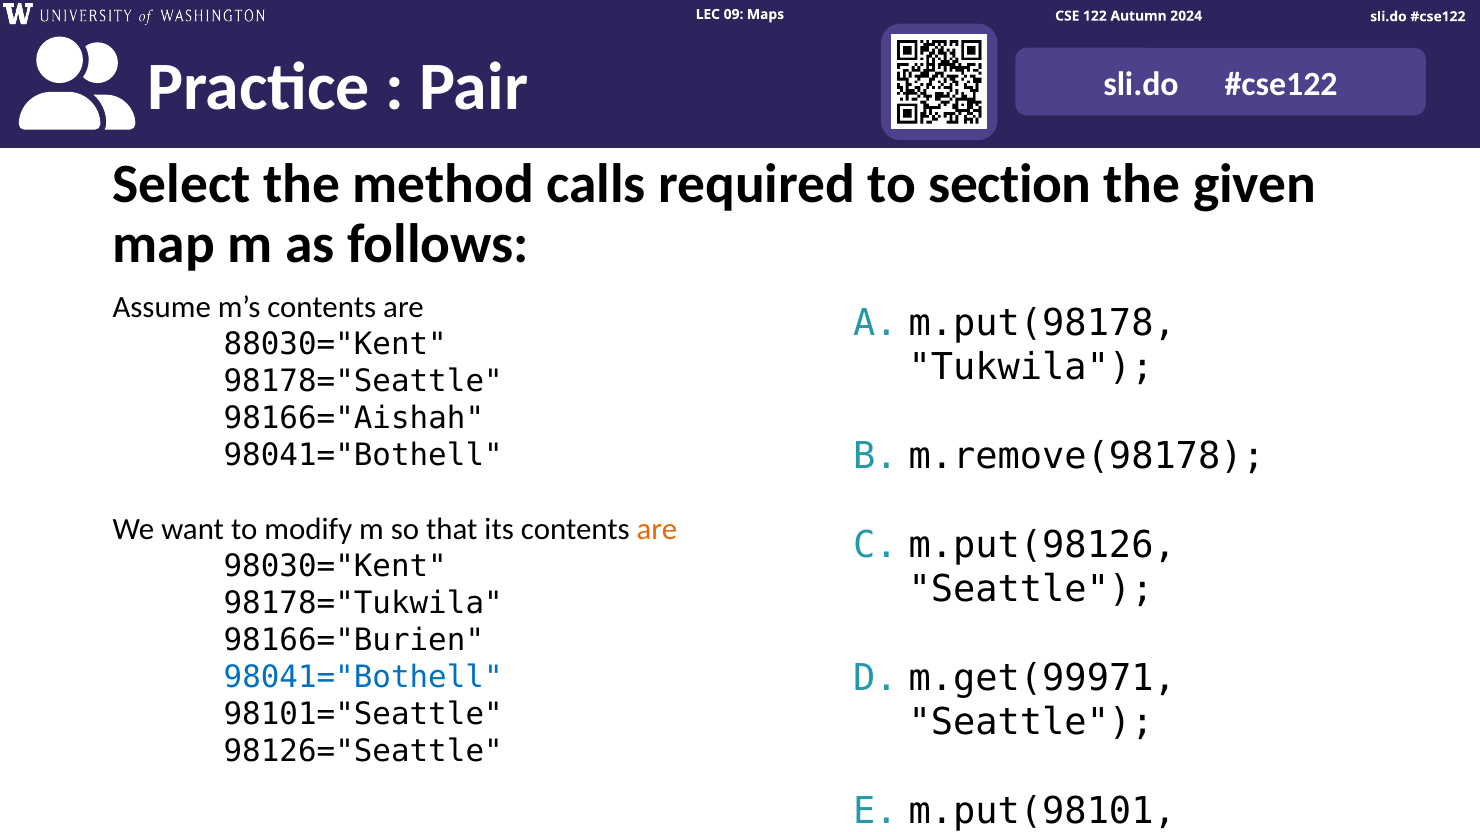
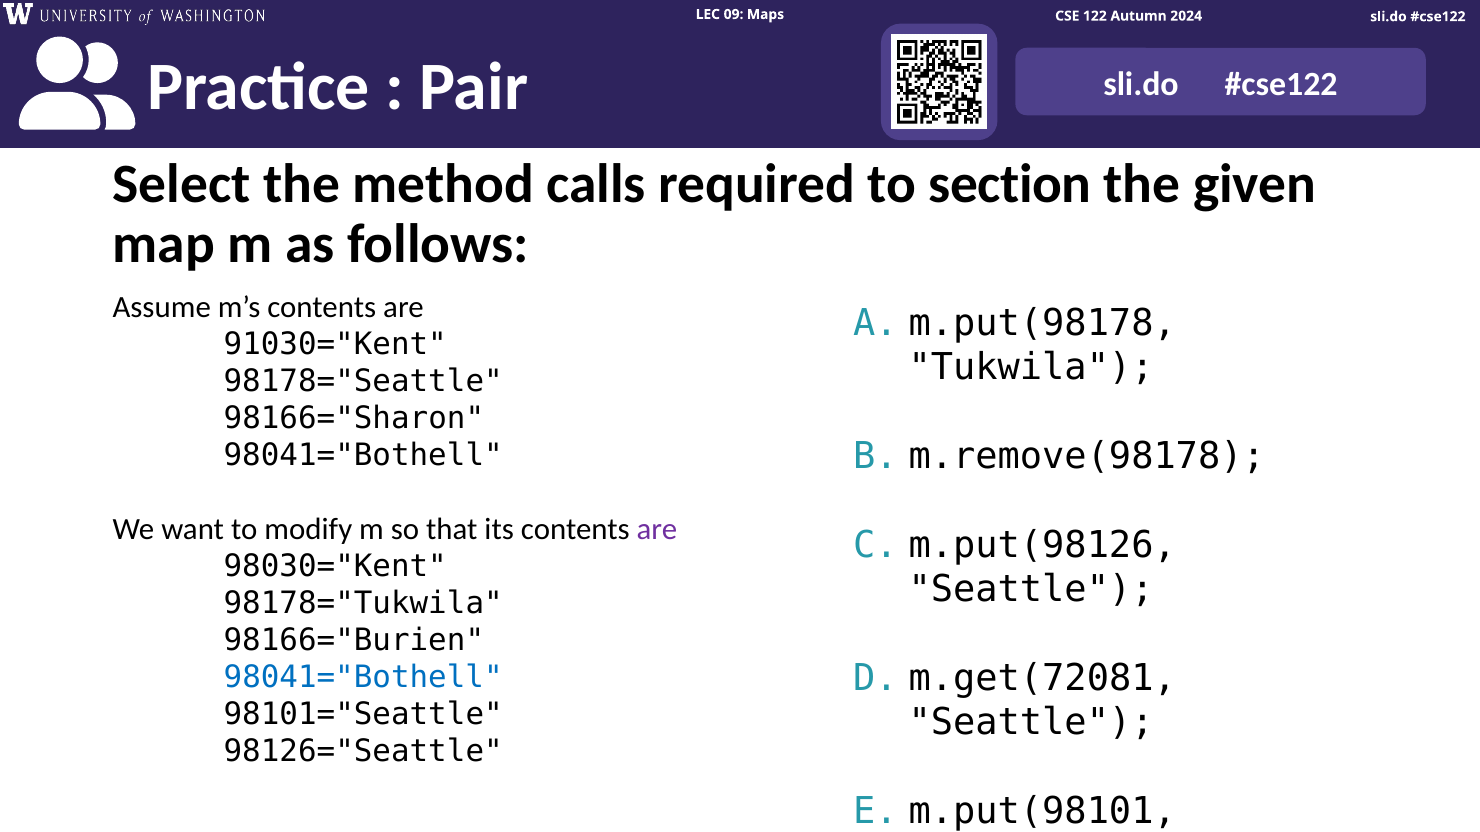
88030="Kent: 88030="Kent -> 91030="Kent
98166="Aishah: 98166="Aishah -> 98166="Sharon
are at (657, 530) colour: orange -> purple
m.get(99971: m.get(99971 -> m.get(72081
